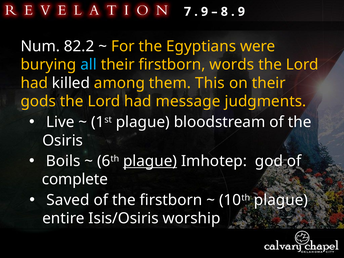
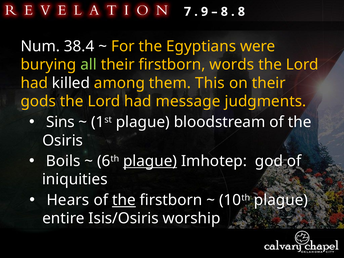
9 at (241, 12): 9 -> 8
82.2: 82.2 -> 38.4
all colour: light blue -> light green
Live: Live -> Sins
complete: complete -> iniquities
Saved: Saved -> Hears
the at (124, 200) underline: none -> present
